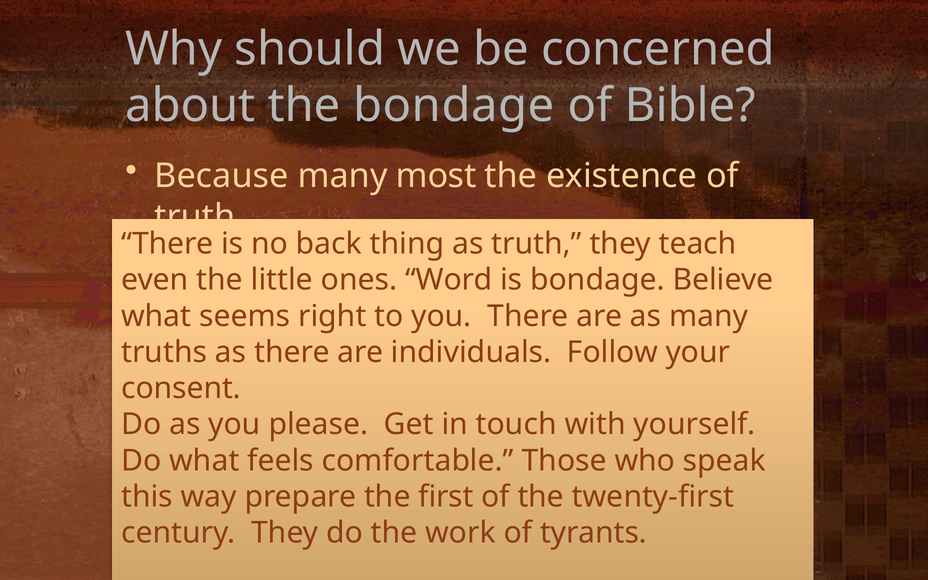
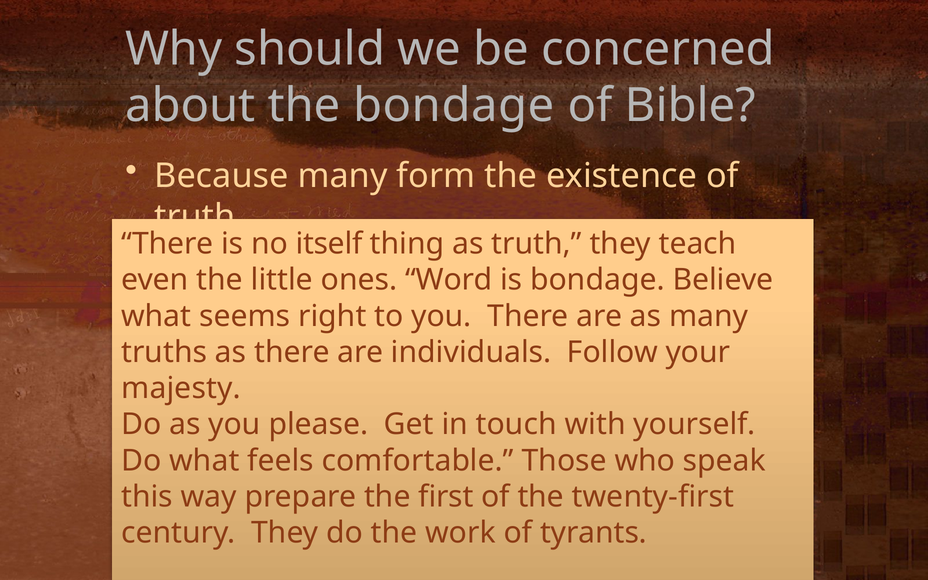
most: most -> form
back: back -> itself
consent: consent -> majesty
